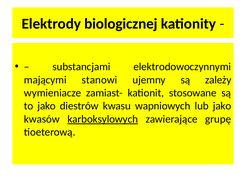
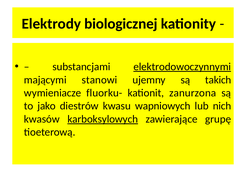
elektrodowoczynnymi underline: none -> present
zależy: zależy -> takich
zamiast-: zamiast- -> fluorku-
stosowane: stosowane -> zanurzona
lub jako: jako -> nich
